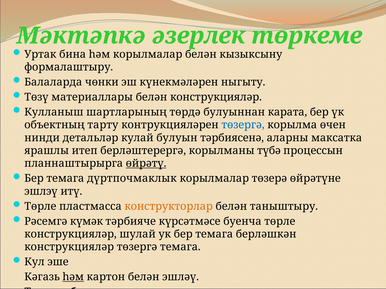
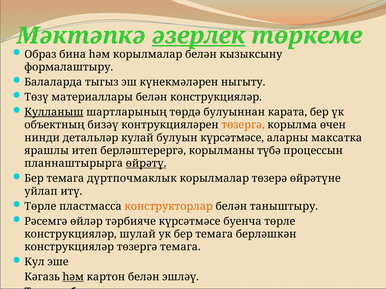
әзерлек underline: none -> present
Уртак: Уртак -> Образ
чөнки: чөнки -> тыгыз
Кулланыш underline: none -> present
тарту: тарту -> бизәү
төзергә at (243, 125) colour: blue -> orange
булуын тәрбиясенә: тәрбиясенә -> күрсәтмәсе
эшлэү at (41, 192): эшлэү -> уйлап
күмәк: күмәк -> өйләр
